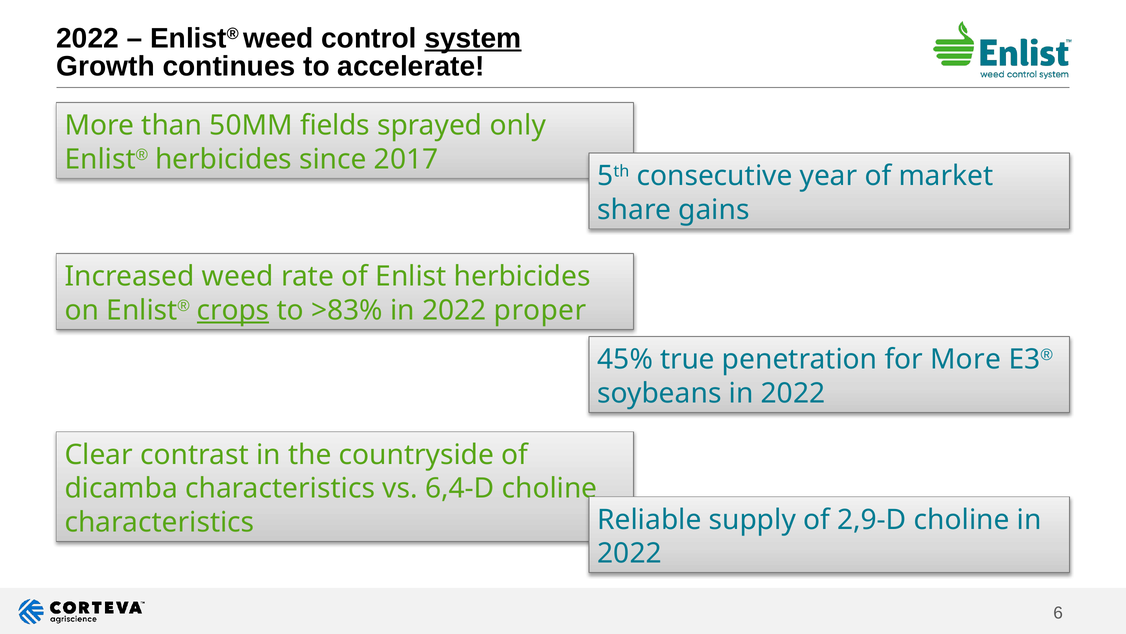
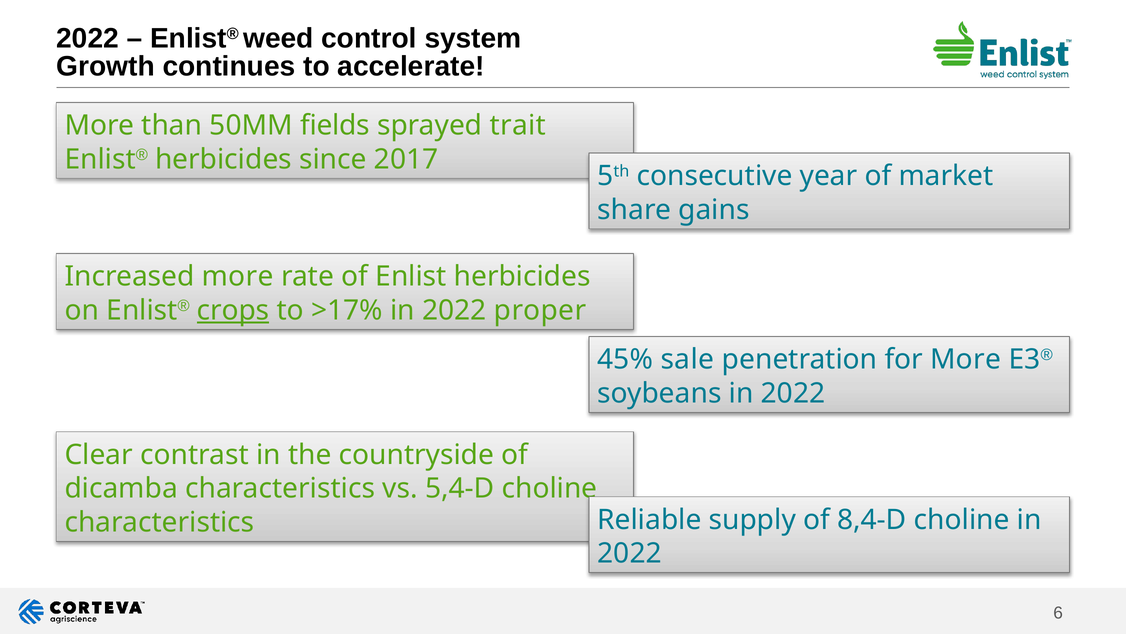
system underline: present -> none
only: only -> trait
Increased weed: weed -> more
>83%: >83% -> >17%
true: true -> sale
6,4-D: 6,4-D -> 5,4-D
2,9-D: 2,9-D -> 8,4-D
